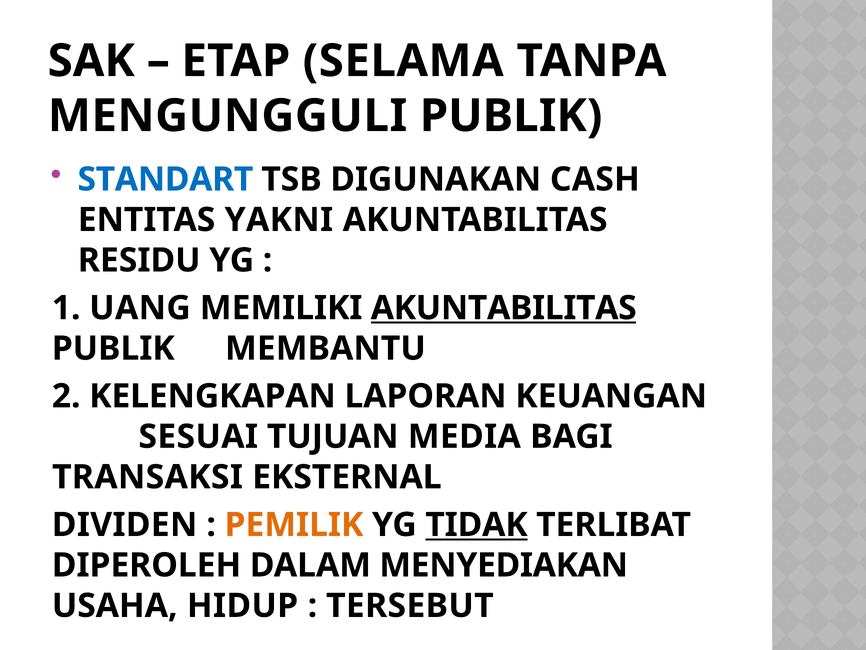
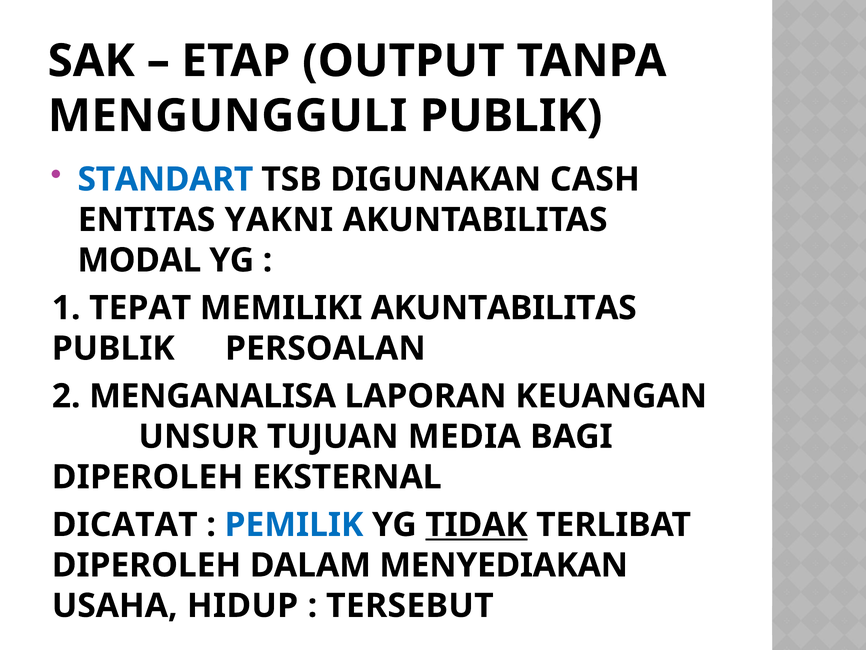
SELAMA: SELAMA -> OUTPUT
RESIDU: RESIDU -> MODAL
UANG: UANG -> TEPAT
AKUNTABILITAS at (504, 308) underline: present -> none
MEMBANTU: MEMBANTU -> PERSOALAN
KELENGKAPAN: KELENGKAPAN -> MENGANALISA
SESUAI: SESUAI -> UNSUR
TRANSAKSI at (148, 477): TRANSAKSI -> DIPEROLEH
DIVIDEN: DIVIDEN -> DICATAT
PEMILIK colour: orange -> blue
